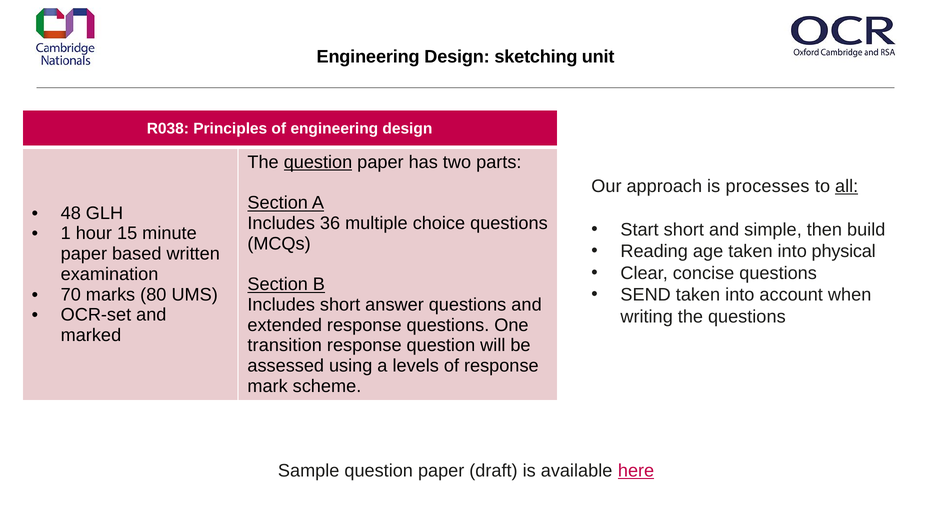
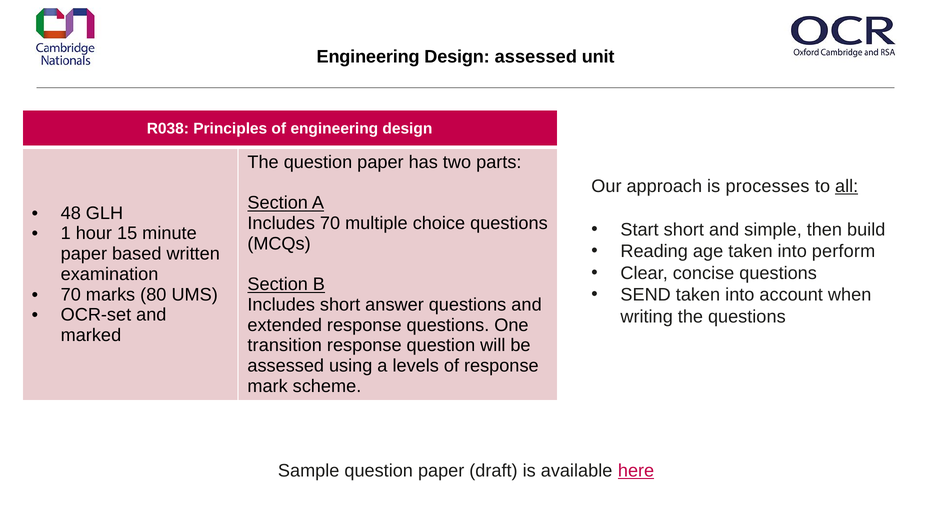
Design sketching: sketching -> assessed
question at (318, 162) underline: present -> none
Includes 36: 36 -> 70
physical: physical -> perform
